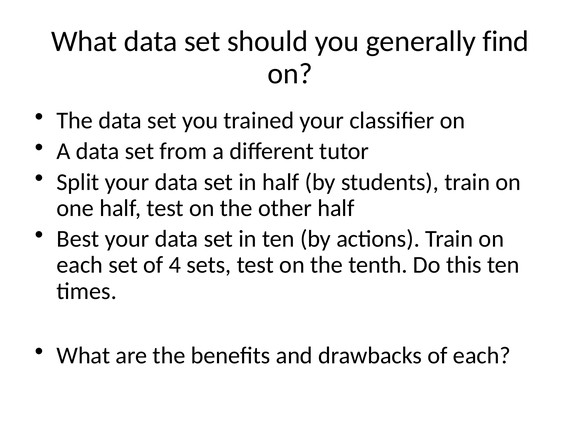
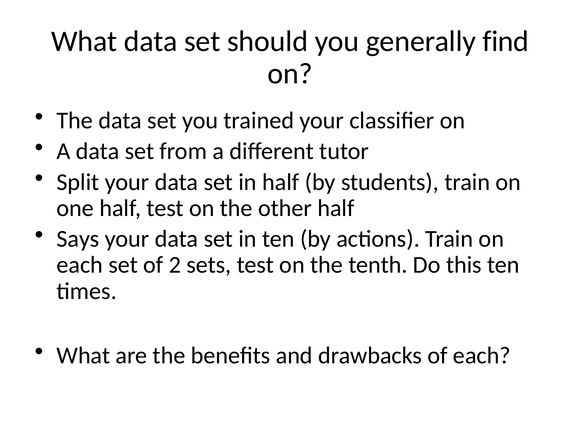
Best: Best -> Says
4: 4 -> 2
